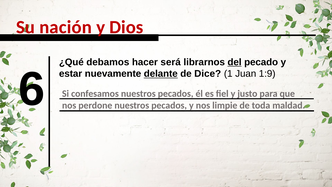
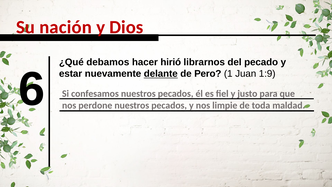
será: será -> hirió
del underline: present -> none
Dice: Dice -> Pero
